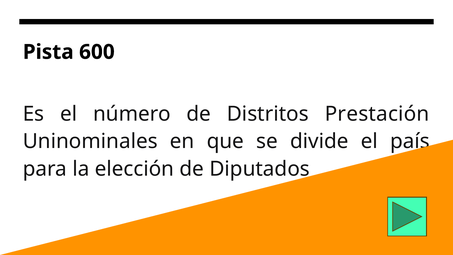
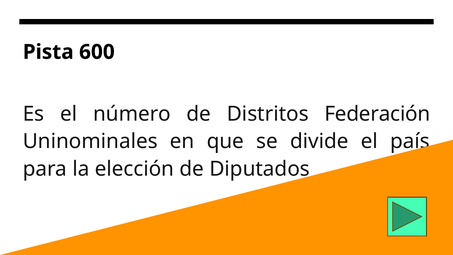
Prestación: Prestación -> Federación
